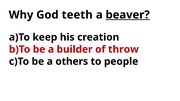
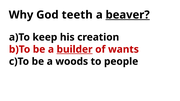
builder underline: none -> present
throw: throw -> wants
others: others -> woods
